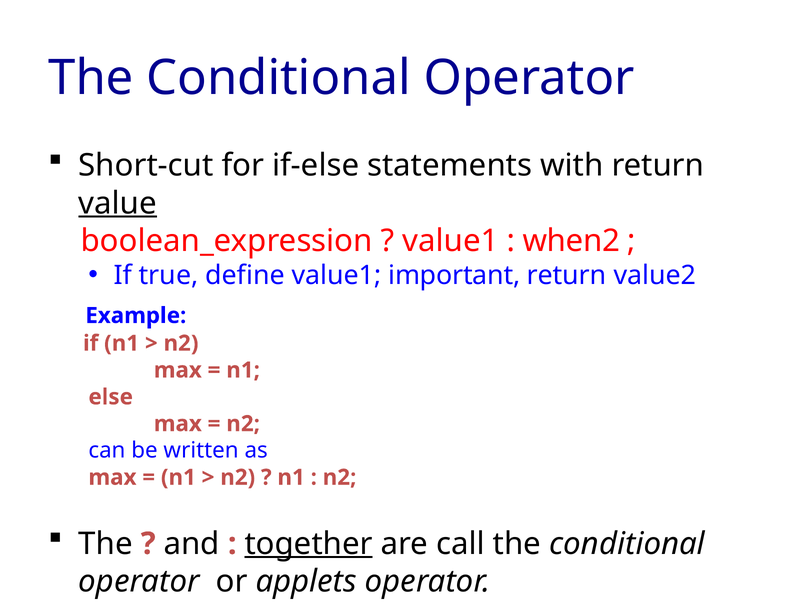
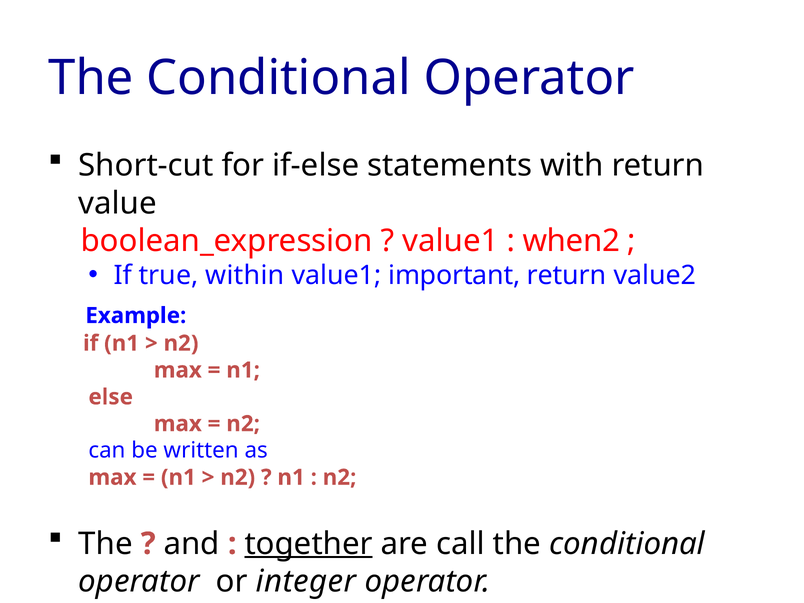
value underline: present -> none
define: define -> within
applets: applets -> integer
